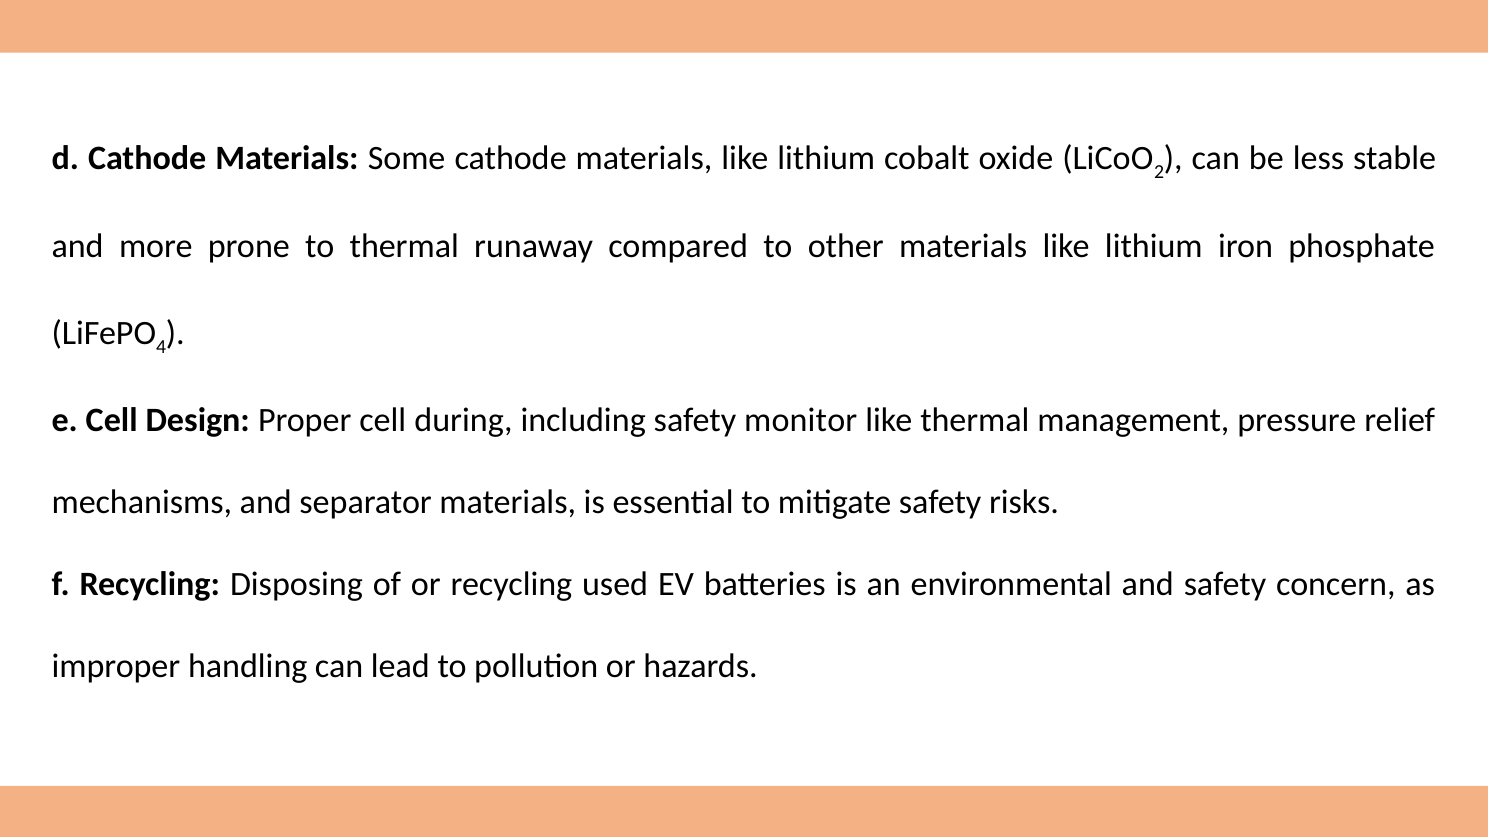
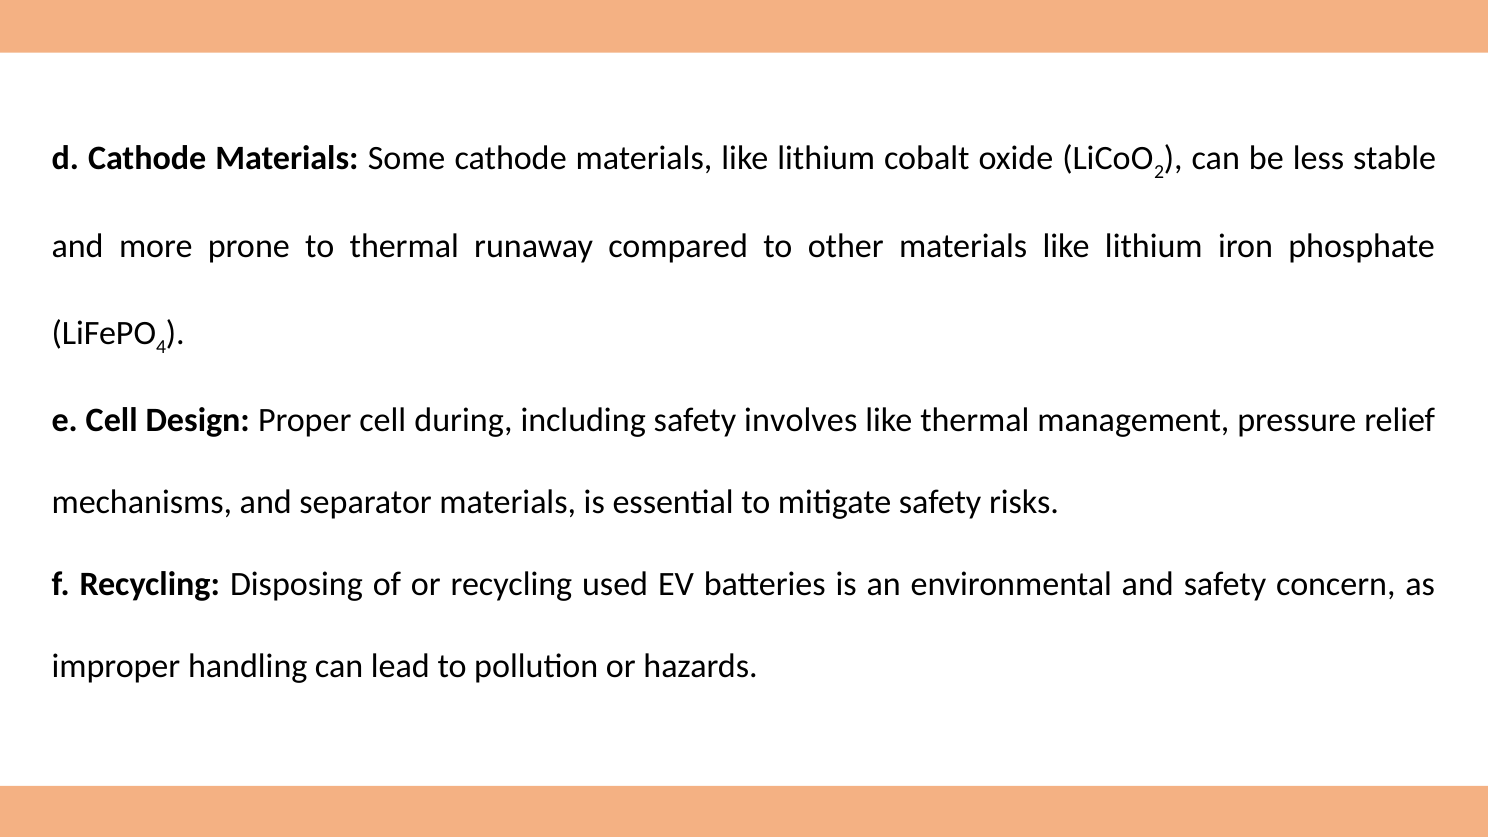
monitor: monitor -> involves
